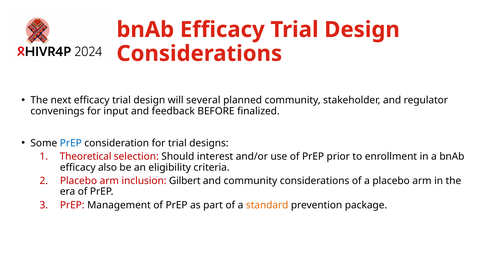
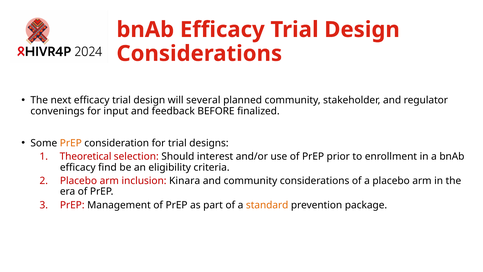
PrEP at (71, 143) colour: blue -> orange
also: also -> find
Gilbert: Gilbert -> Kinara
